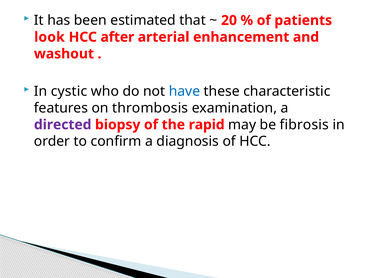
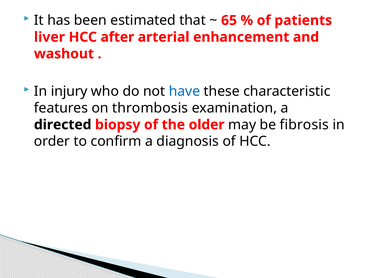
20: 20 -> 65
look: look -> liver
cystic: cystic -> injury
directed colour: purple -> black
rapid: rapid -> older
